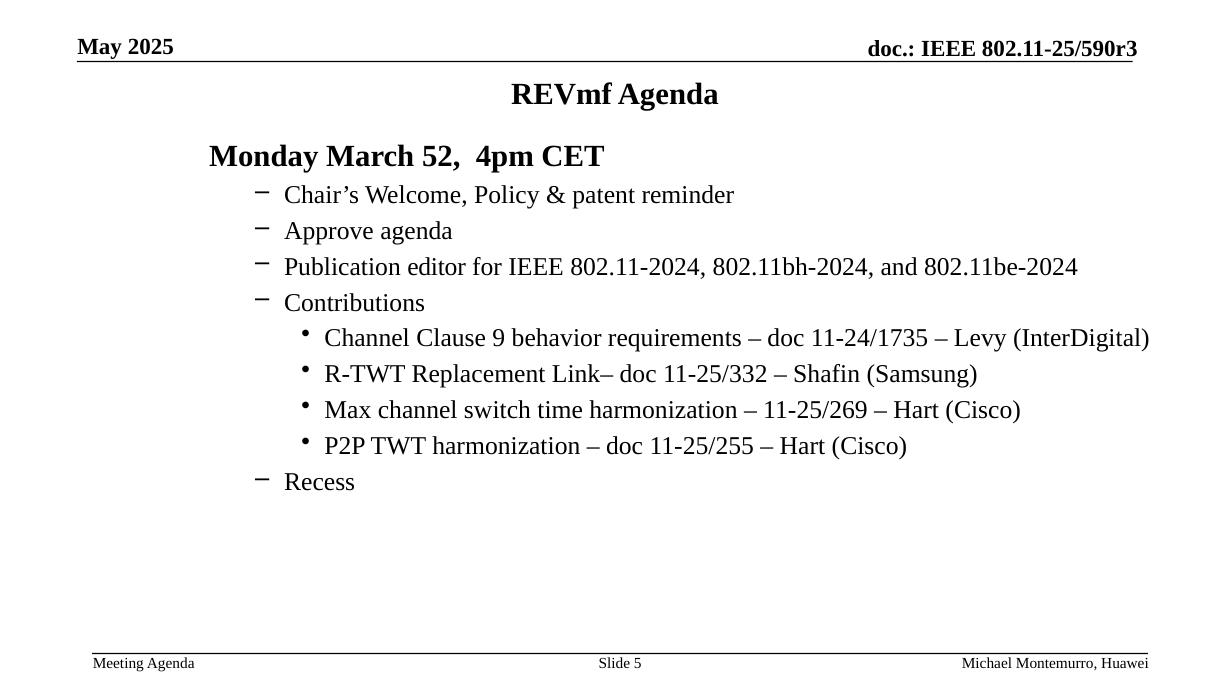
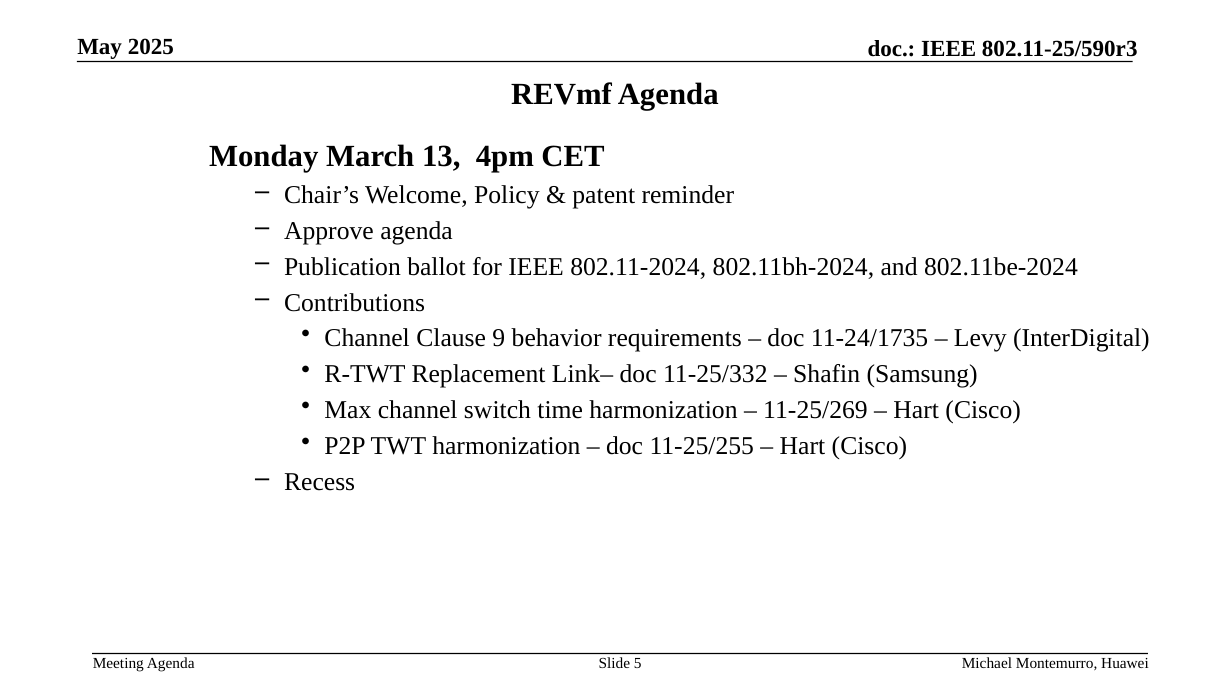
52: 52 -> 13
editor: editor -> ballot
